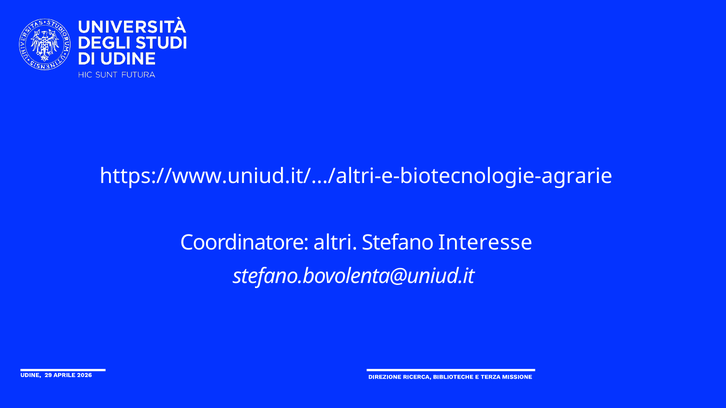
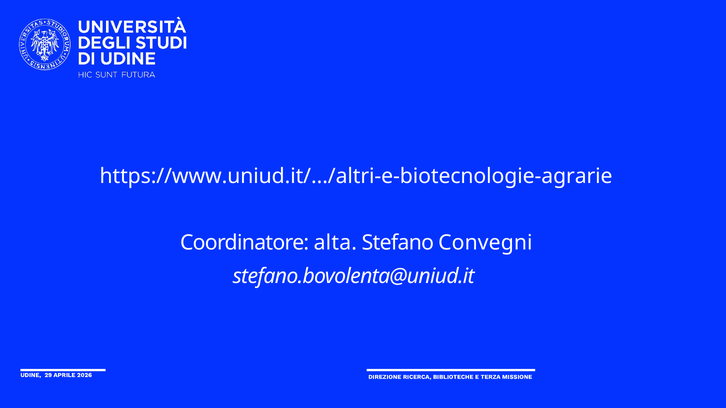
altri: altri -> alta
Interesse: Interesse -> Convegni
